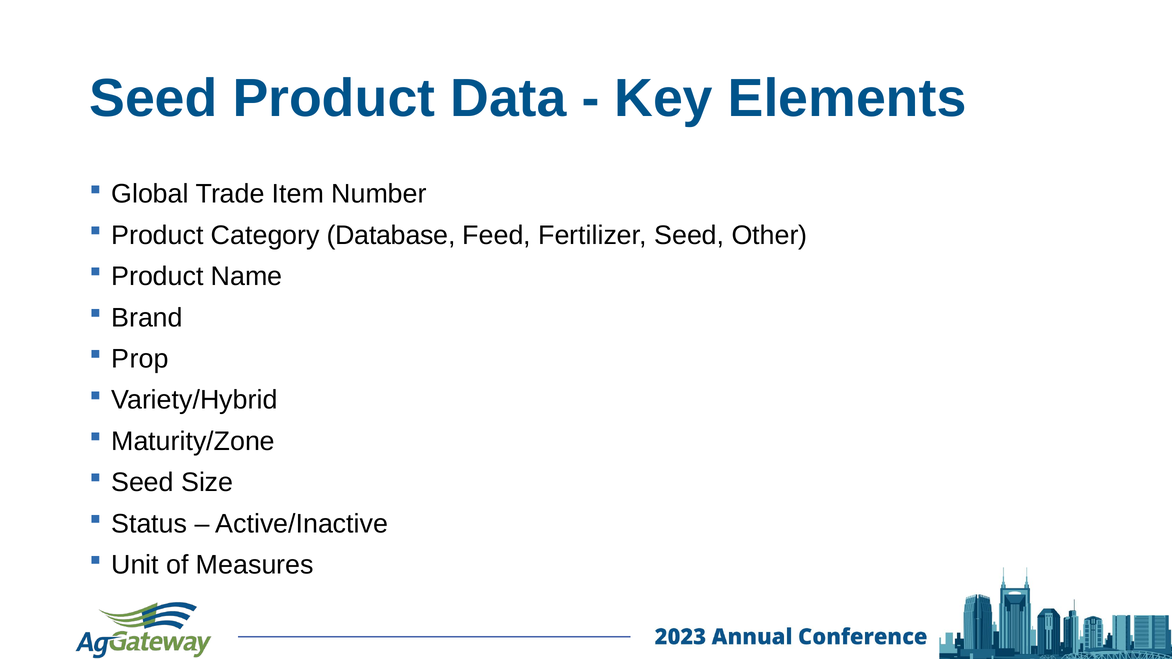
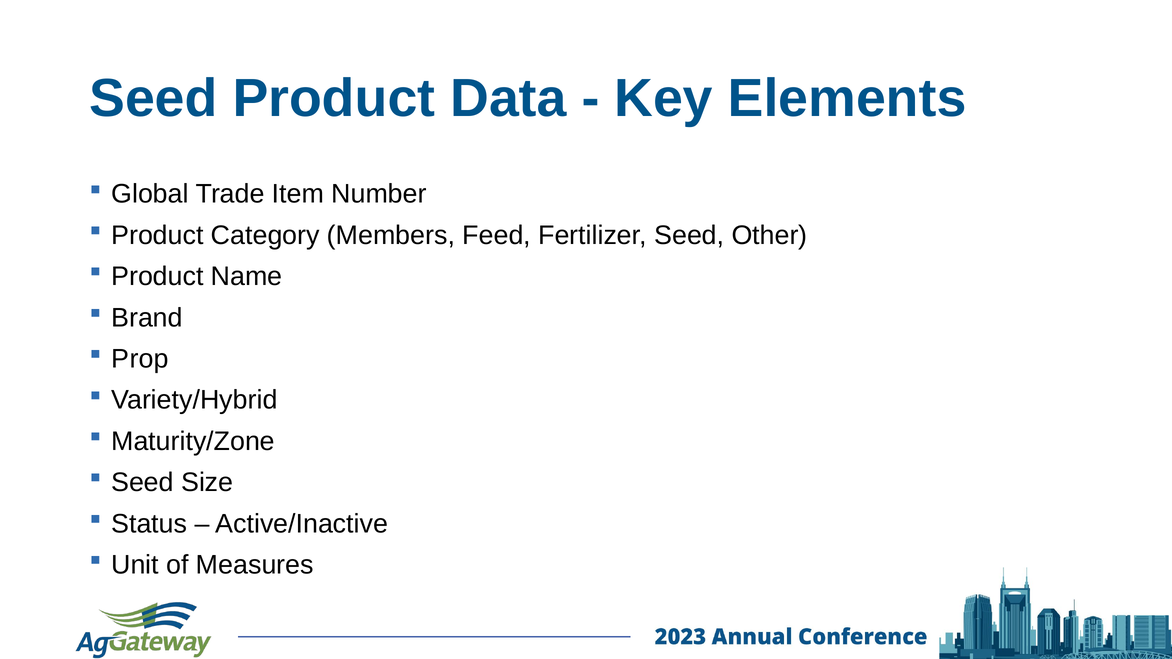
Database: Database -> Members
